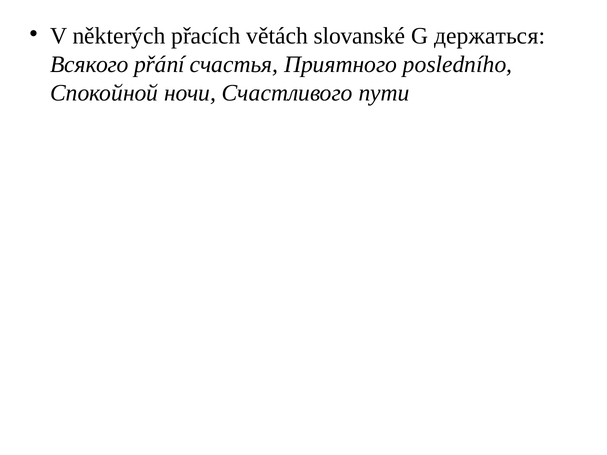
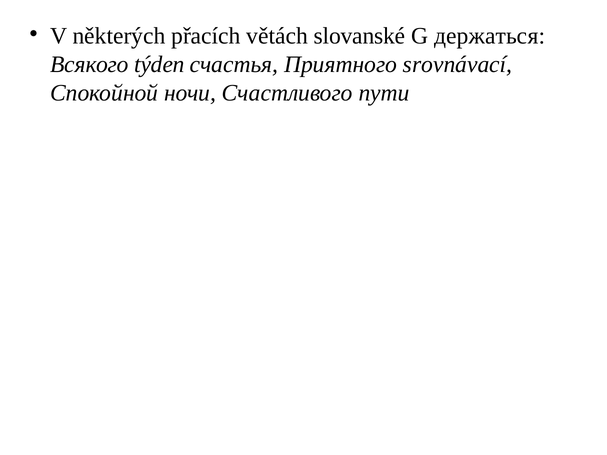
přání: přání -> týden
posledního: posledního -> srovnávací
